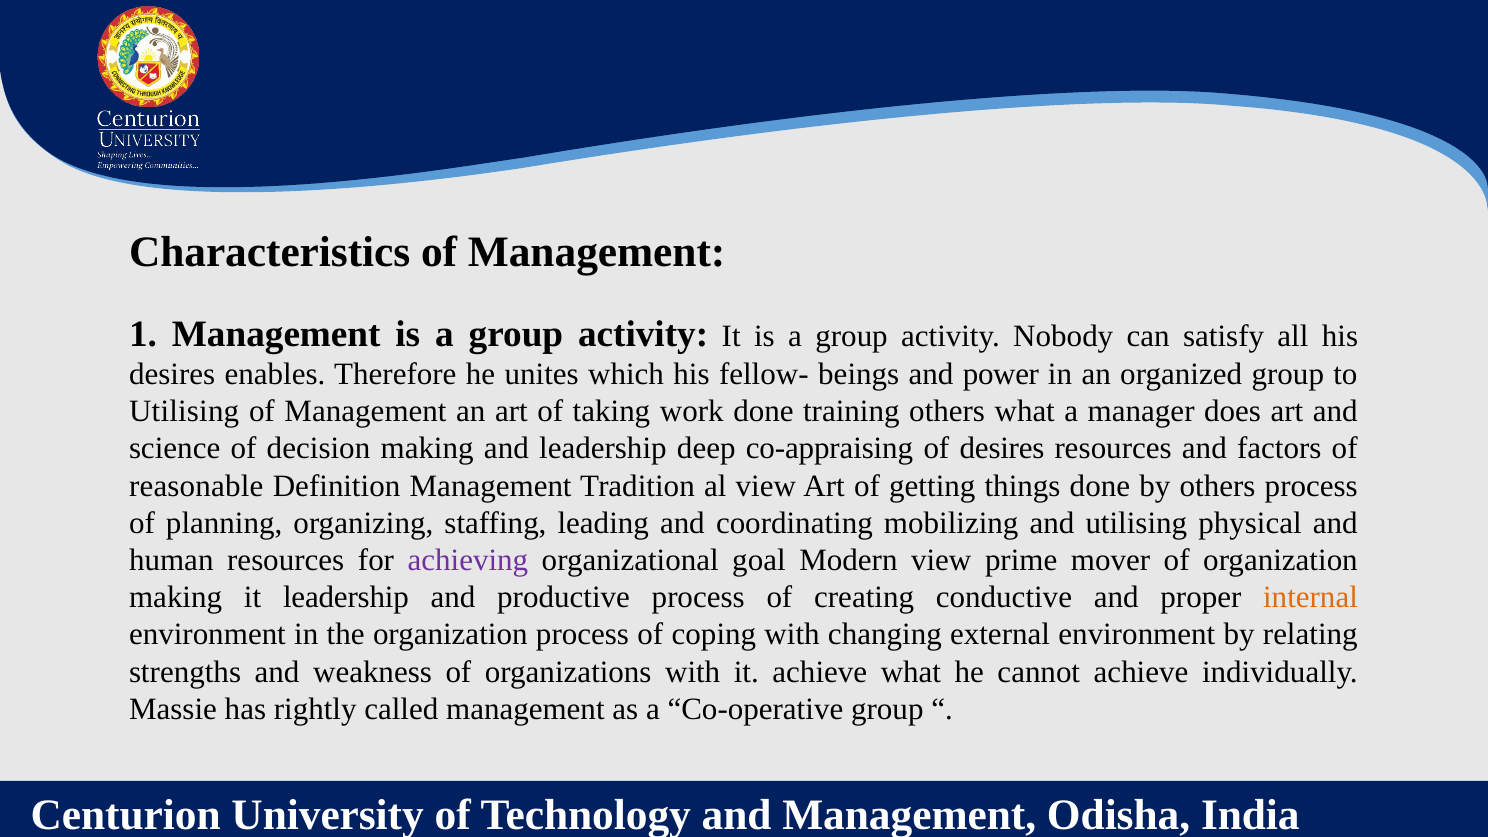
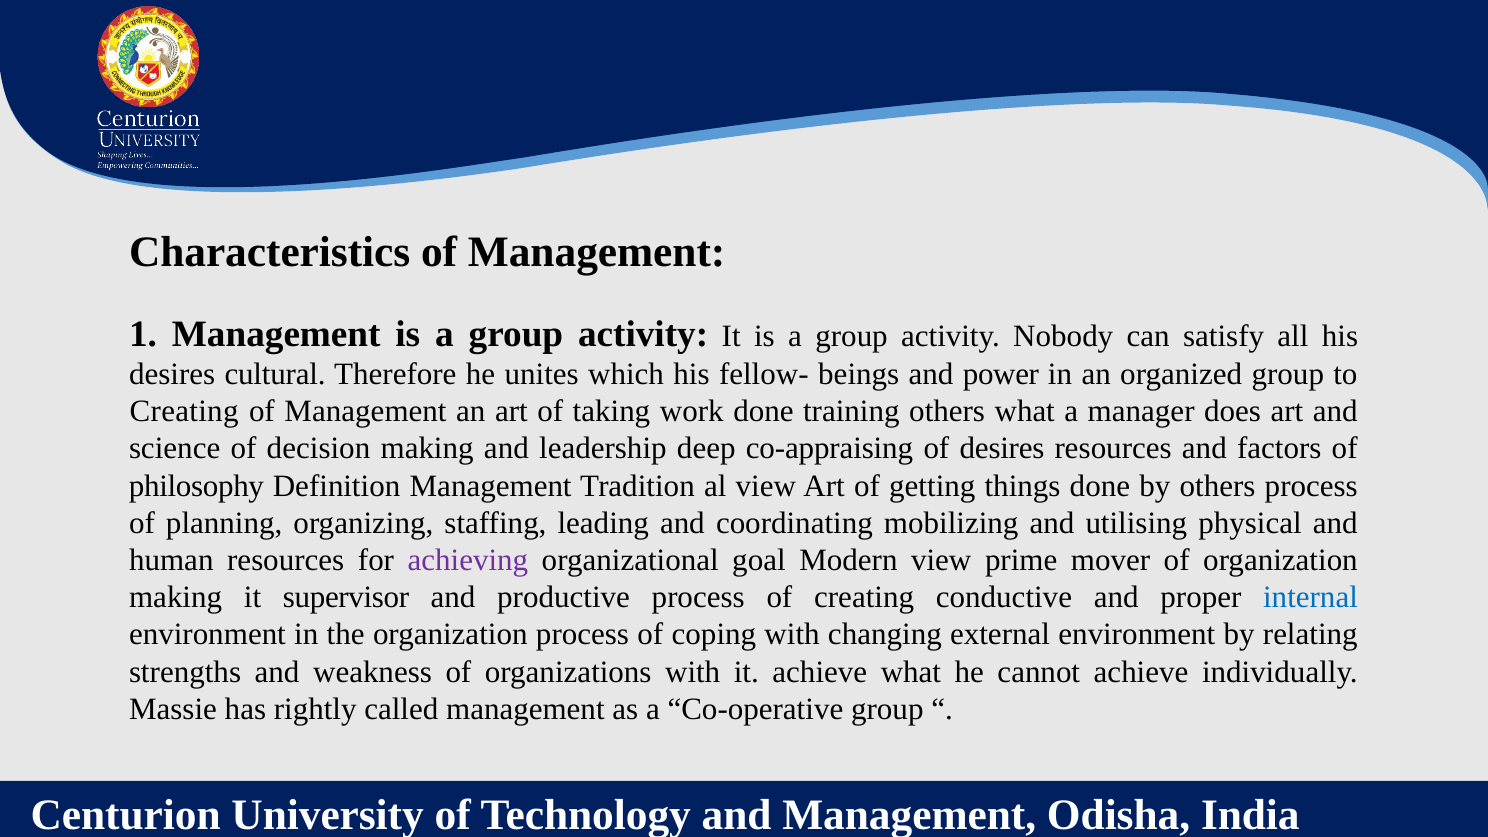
enables: enables -> cultural
Utilising at (184, 411): Utilising -> Creating
reasonable: reasonable -> philosophy
it leadership: leadership -> supervisor
internal colour: orange -> blue
